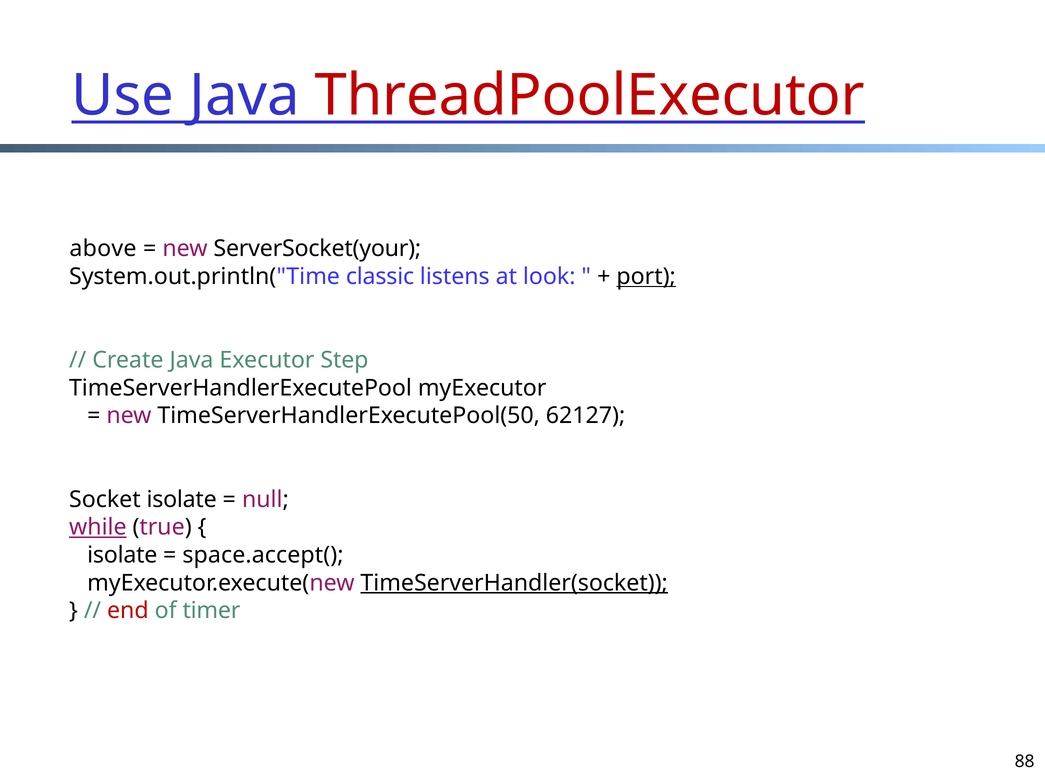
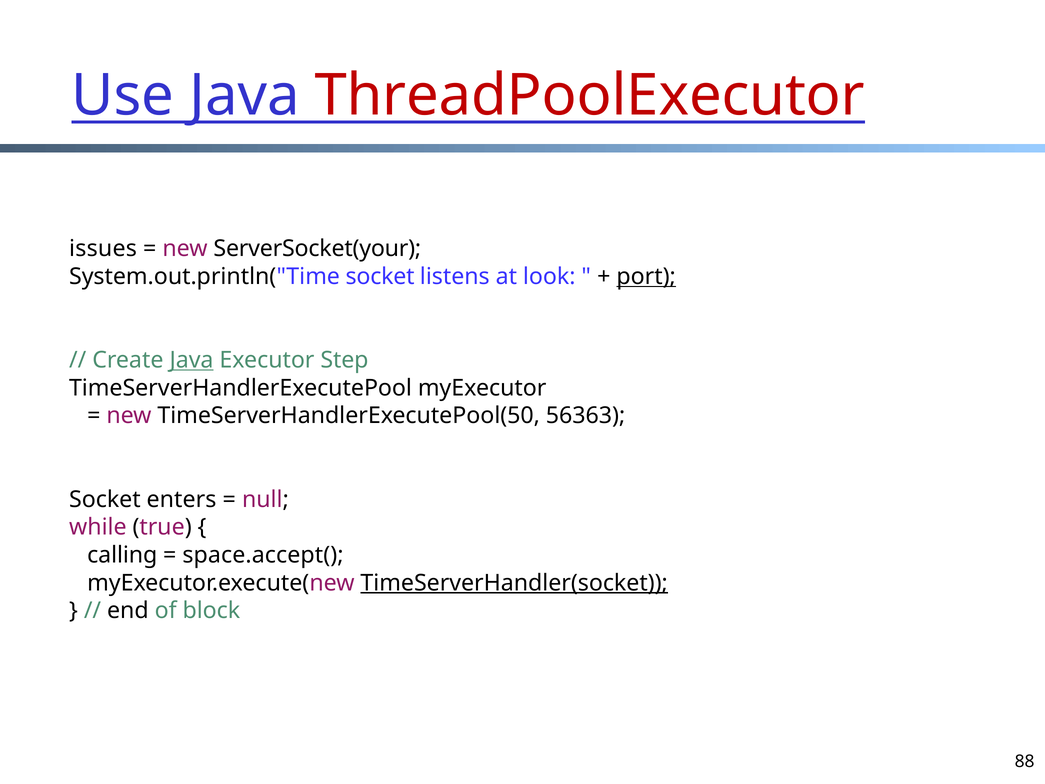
above: above -> issues
System.out.println("Time classic: classic -> socket
Java at (192, 360) underline: none -> present
62127: 62127 -> 56363
Socket isolate: isolate -> enters
while underline: present -> none
isolate at (122, 555): isolate -> calling
end colour: red -> black
timer: timer -> block
